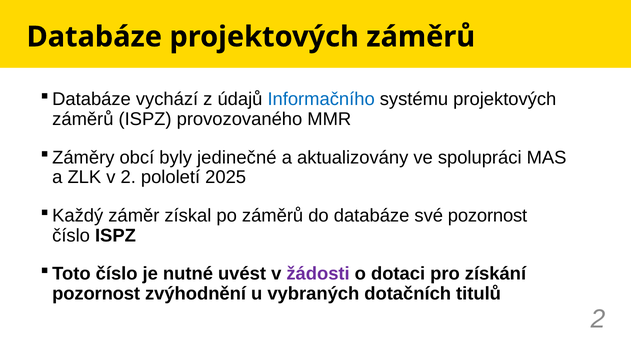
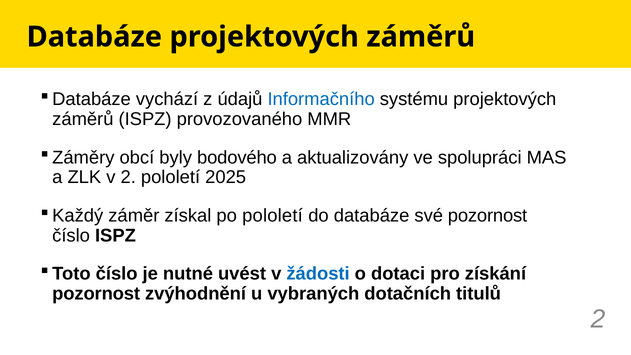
jedinečné: jedinečné -> bodového
po záměrů: záměrů -> pololetí
žádosti colour: purple -> blue
